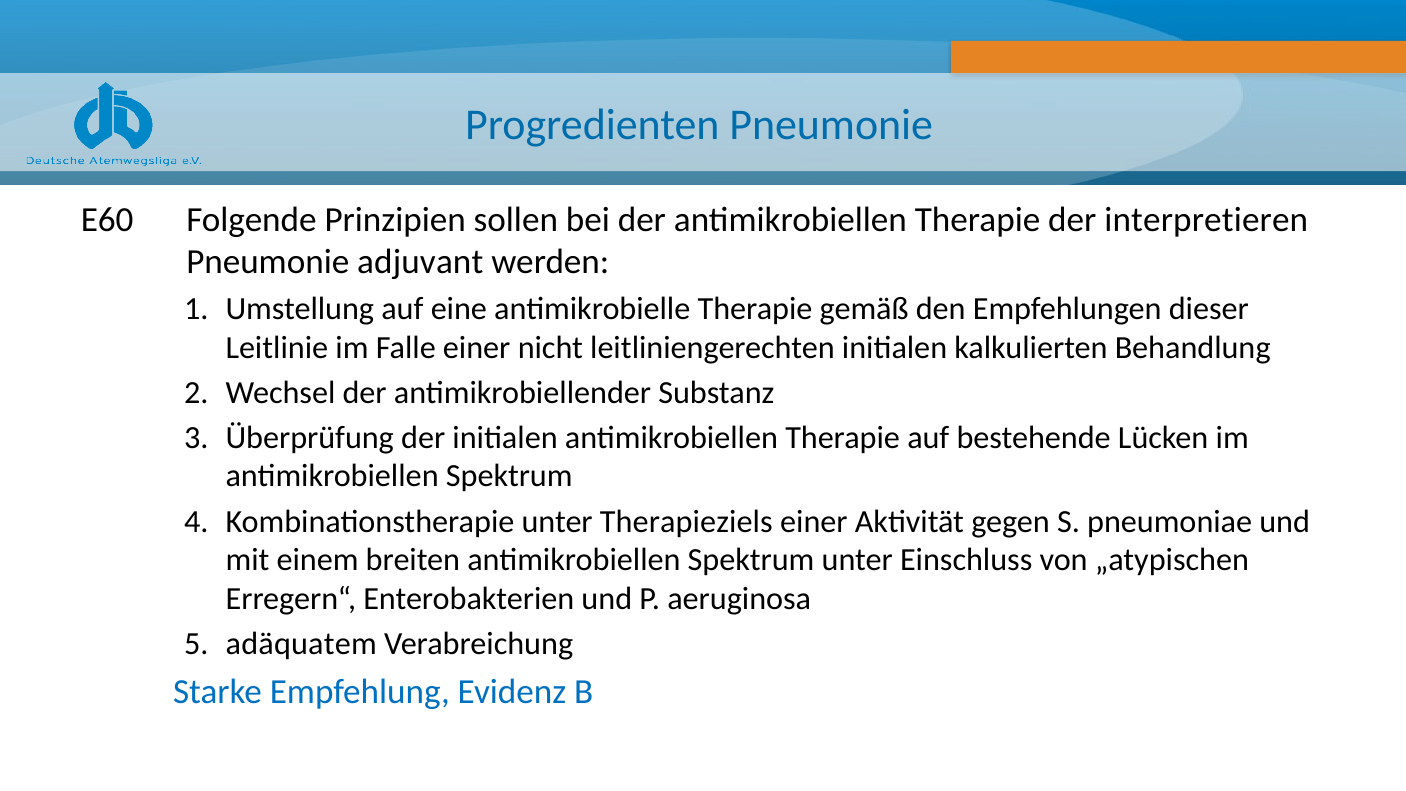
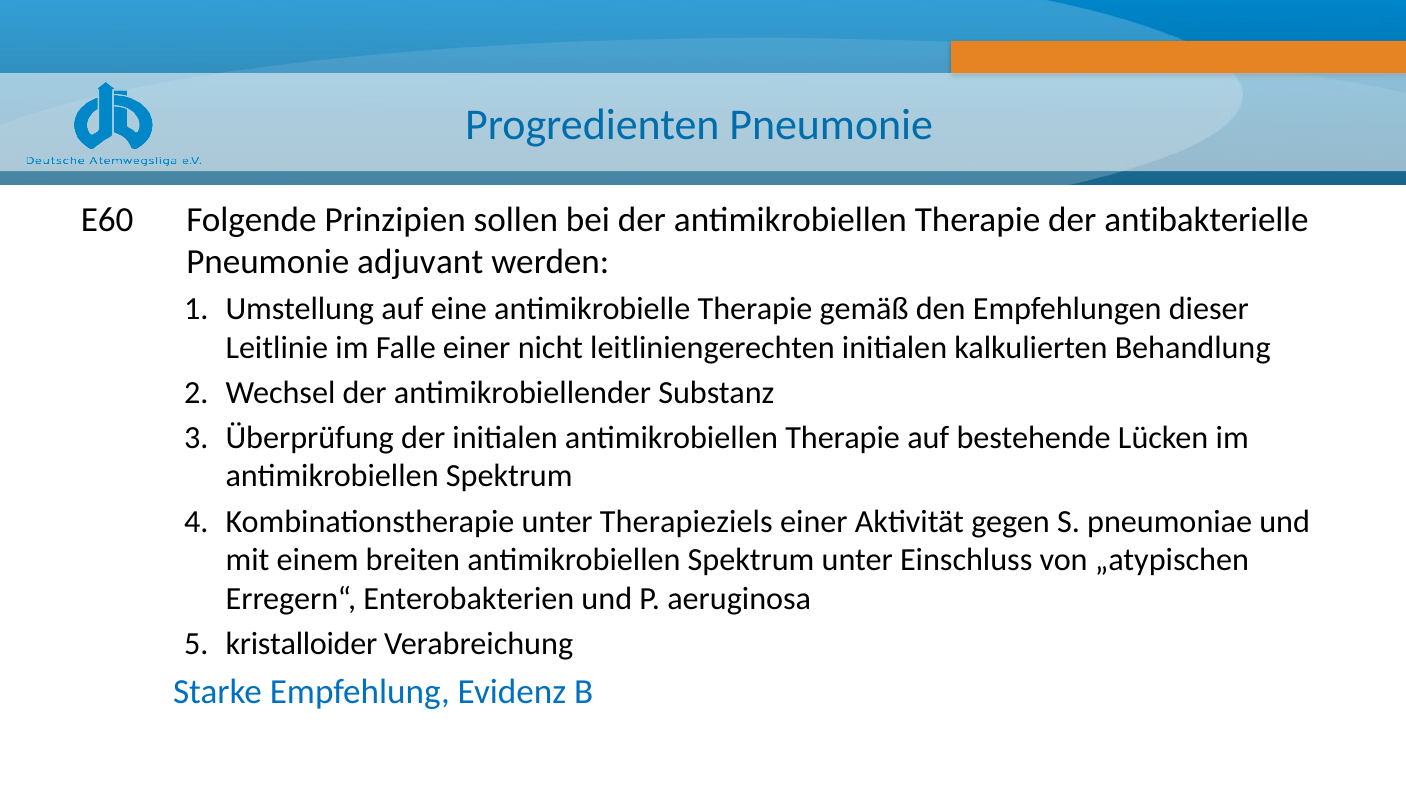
interpretieren: interpretieren -> antibakterielle
adäquatem: adäquatem -> kristalloider
